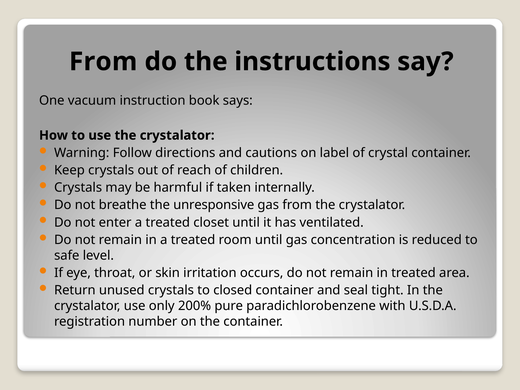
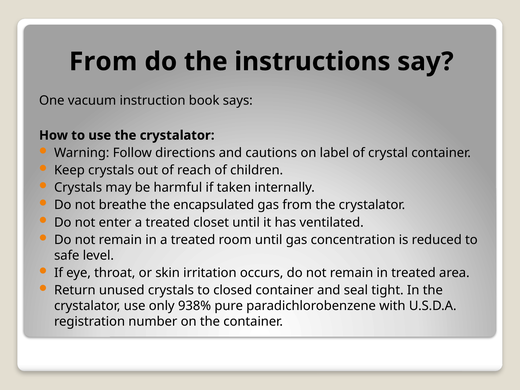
unresponsive: unresponsive -> encapsulated
200%: 200% -> 938%
